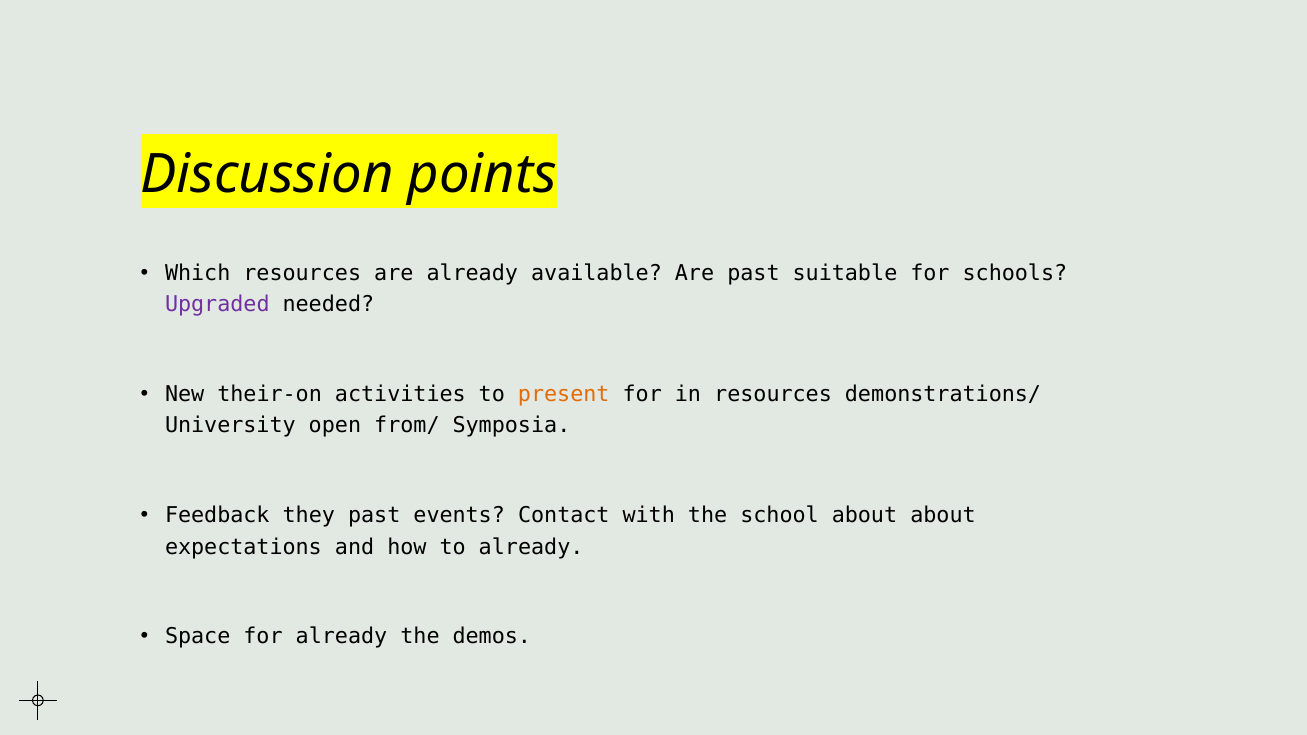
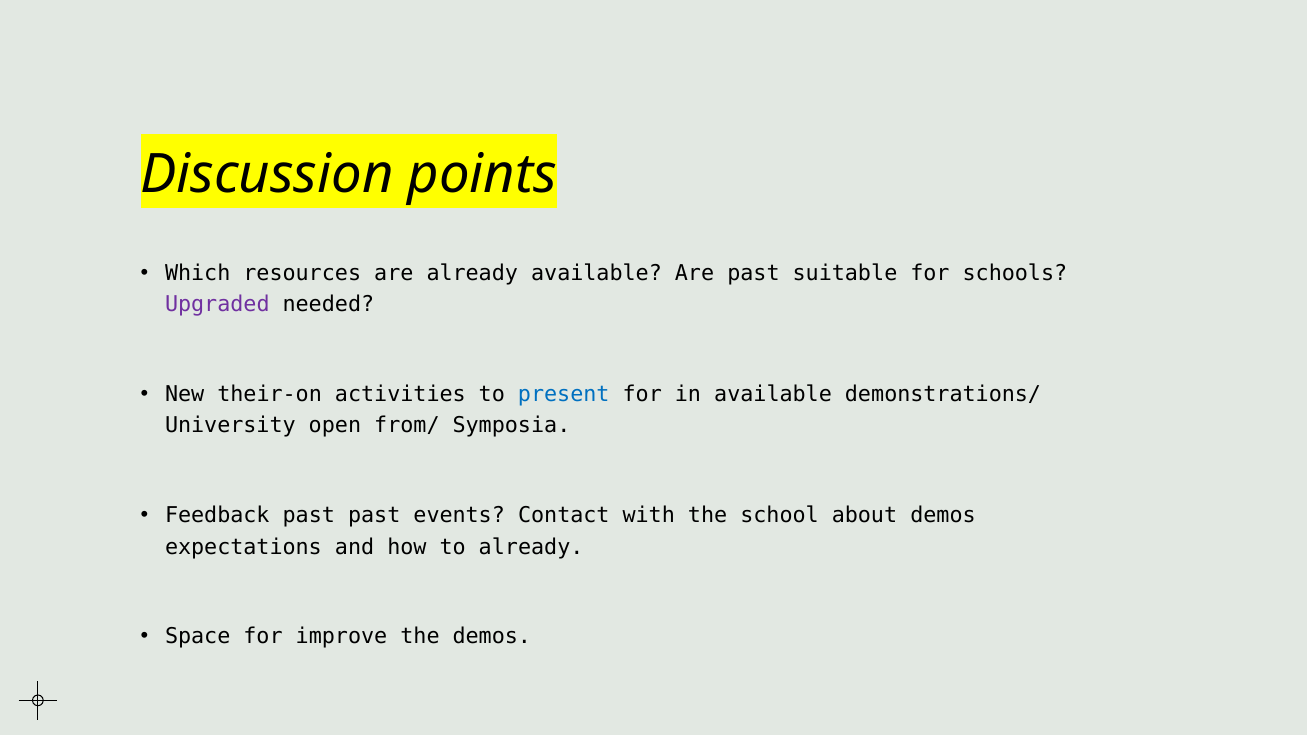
present colour: orange -> blue
in resources: resources -> available
Feedback they: they -> past
about about: about -> demos
for already: already -> improve
